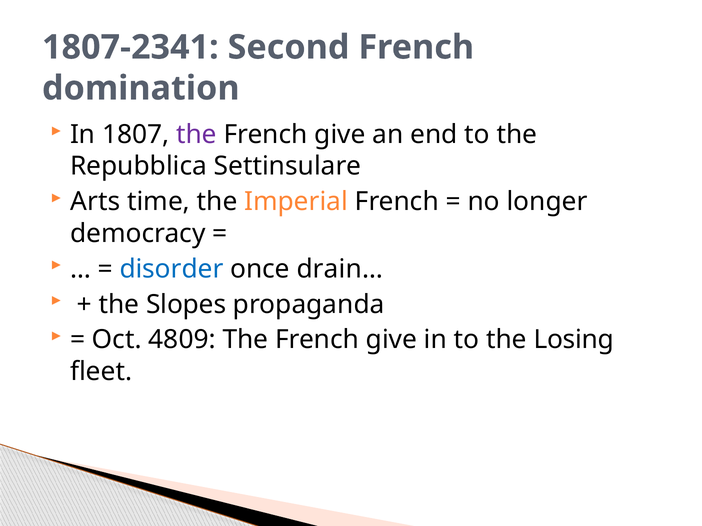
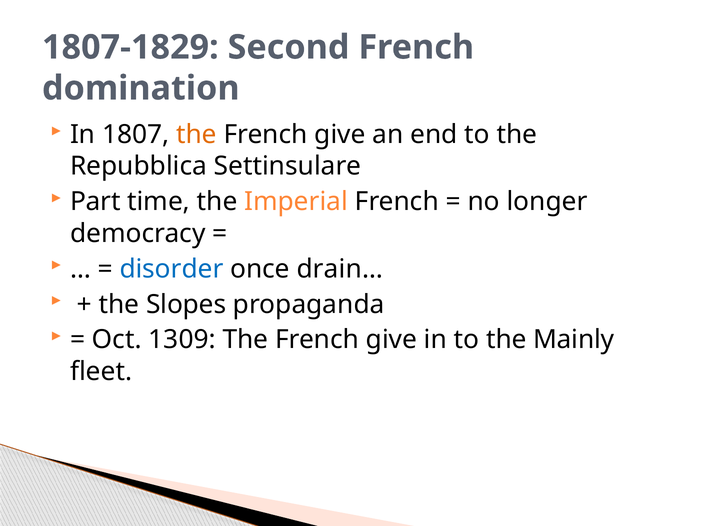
1807-2341: 1807-2341 -> 1807-1829
the at (196, 135) colour: purple -> orange
Arts: Arts -> Part
4809: 4809 -> 1309
Losing: Losing -> Mainly
